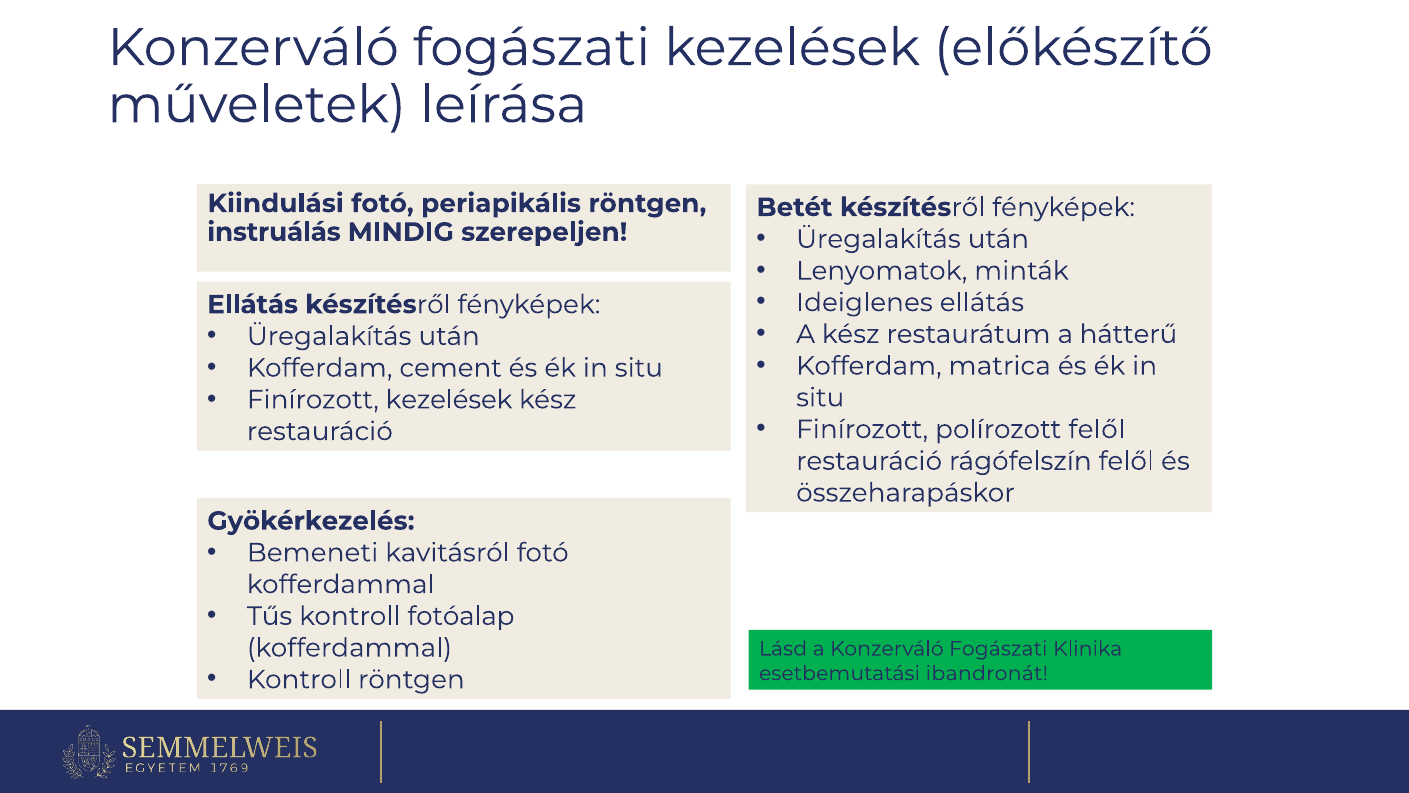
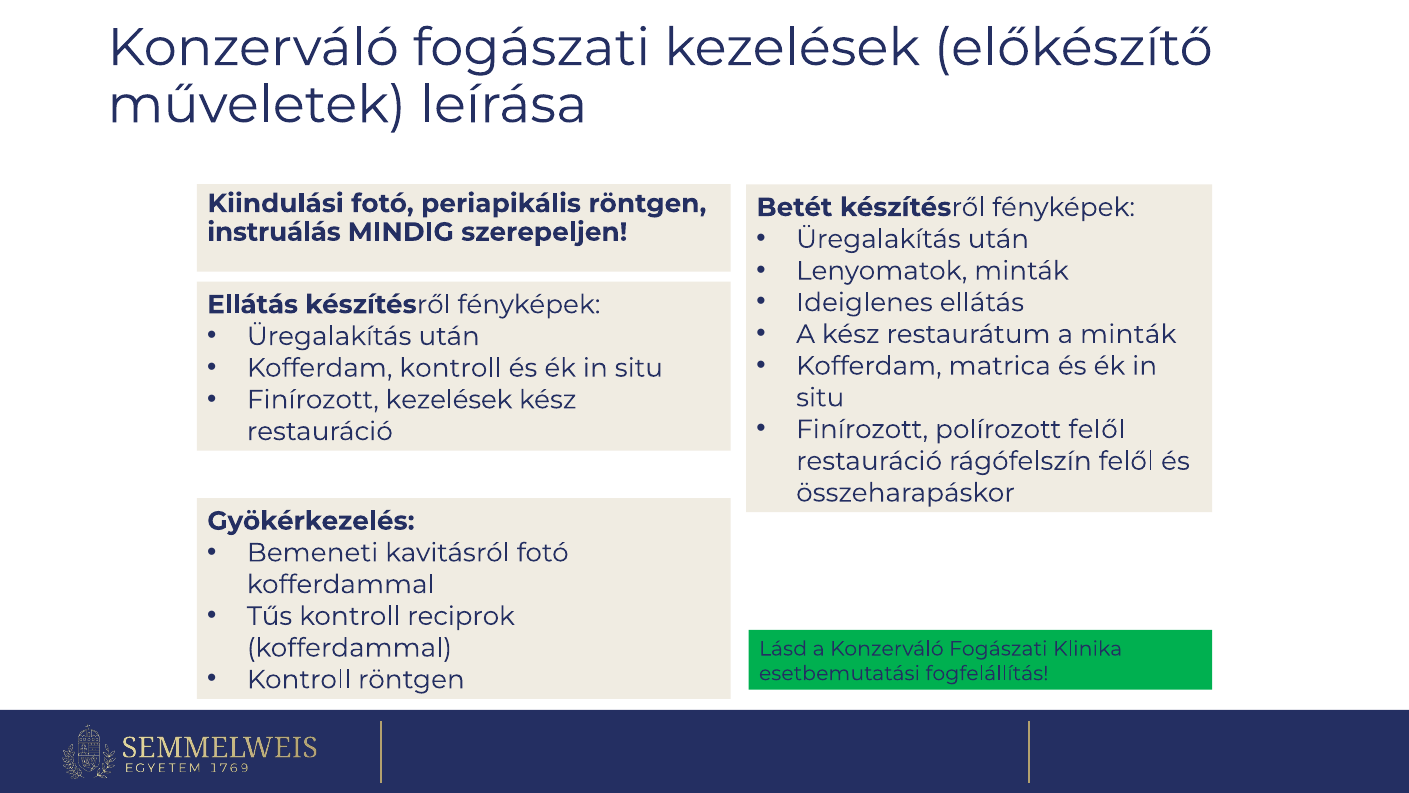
a hátterű: hátterű -> minták
Kofferdam cement: cement -> kontroll
fotóalap: fotóalap -> reciprok
ibandronát: ibandronát -> fogfelállítás
